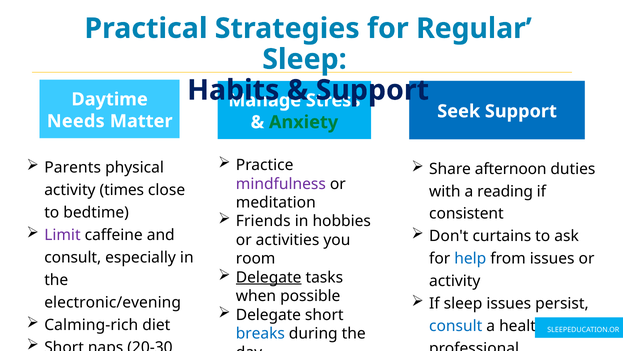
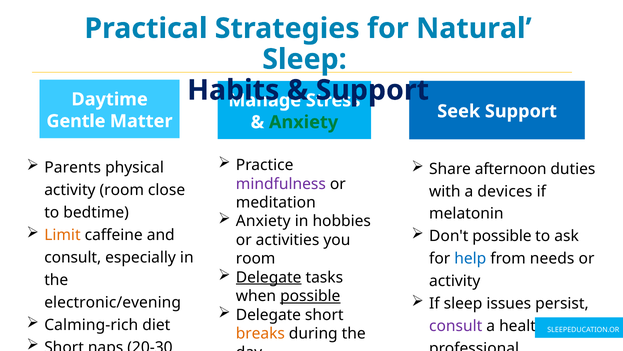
Regular: Regular -> Natural
Needs: Needs -> Gentle
activity times: times -> room
reading: reading -> devices
consistent: consistent -> melatonin
Friends at (263, 221): Friends -> Anxiety
Limit colour: purple -> orange
Don't curtains: curtains -> possible
from issues: issues -> needs
possible at (310, 296) underline: none -> present
consult at (456, 326) colour: blue -> purple
breaks colour: blue -> orange
